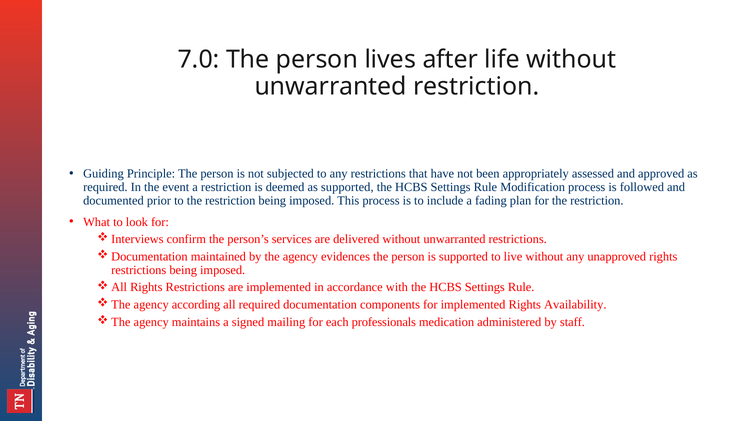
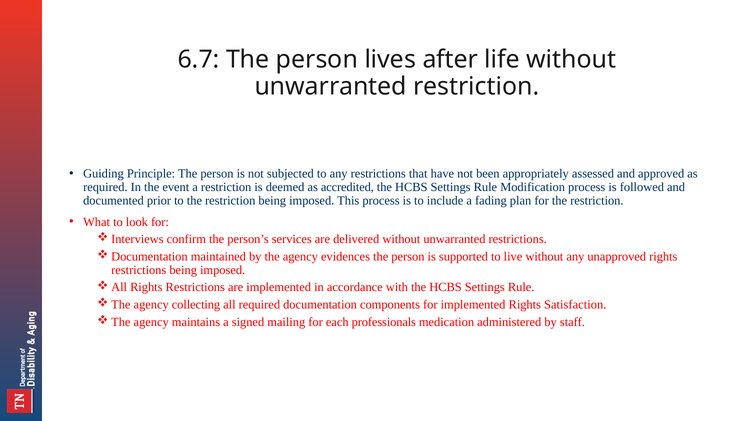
7.0: 7.0 -> 6.7
as supported: supported -> accredited
according: according -> collecting
Availability: Availability -> Satisfaction
